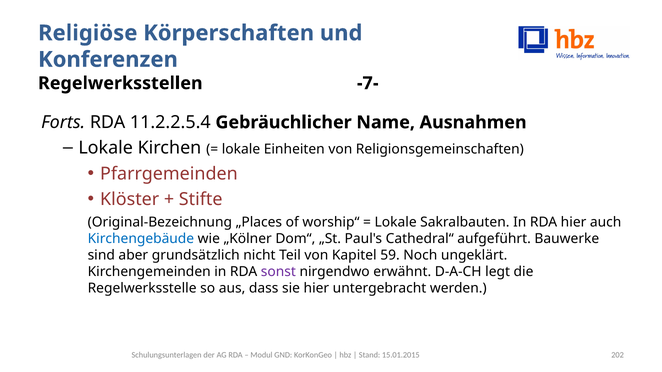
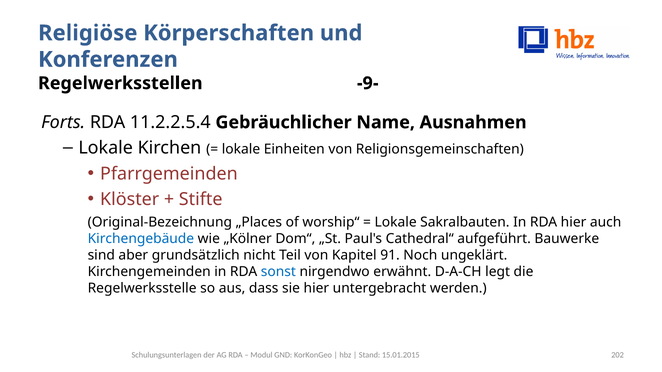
-7-: -7- -> -9-
59: 59 -> 91
sonst colour: purple -> blue
